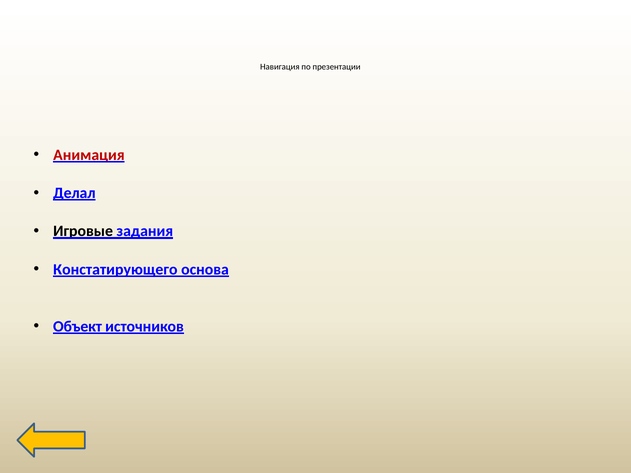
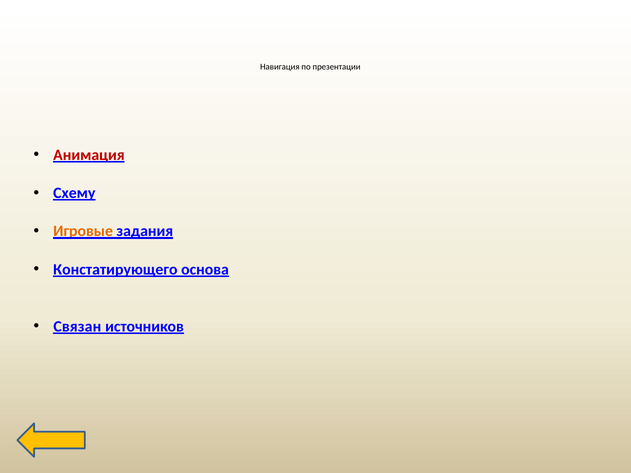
Делал: Делал -> Схему
Игровые colour: black -> orange
Объект: Объект -> Связан
